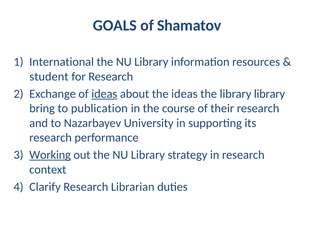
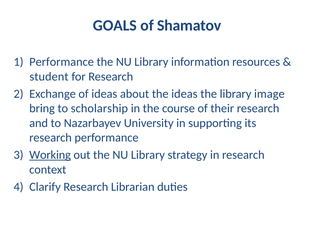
International at (62, 62): International -> Performance
ideas at (104, 94) underline: present -> none
library library: library -> image
publication: publication -> scholarship
